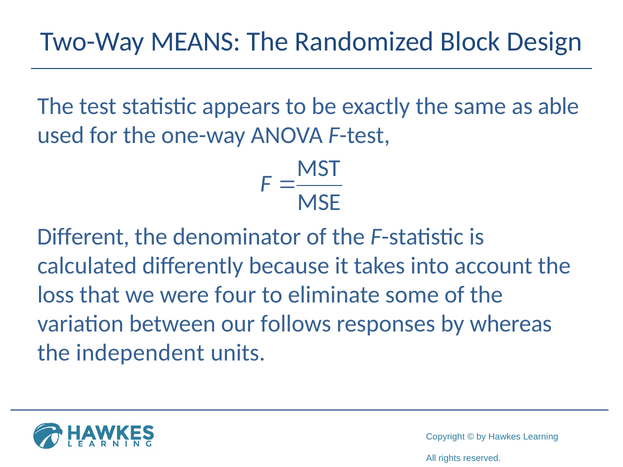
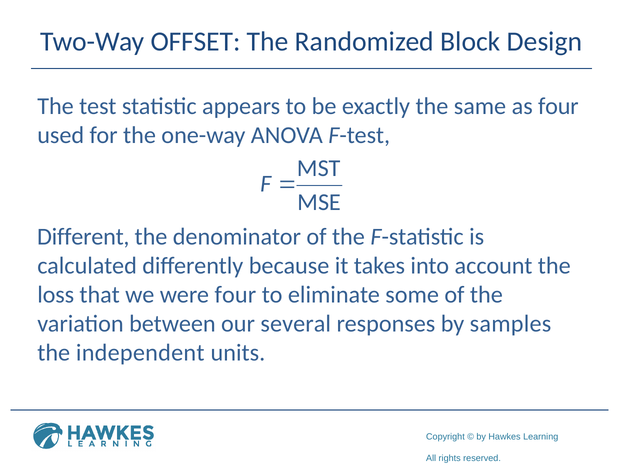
MEANS: MEANS -> OFFSET
as able: able -> four
follows: follows -> several
whereas: whereas -> samples
